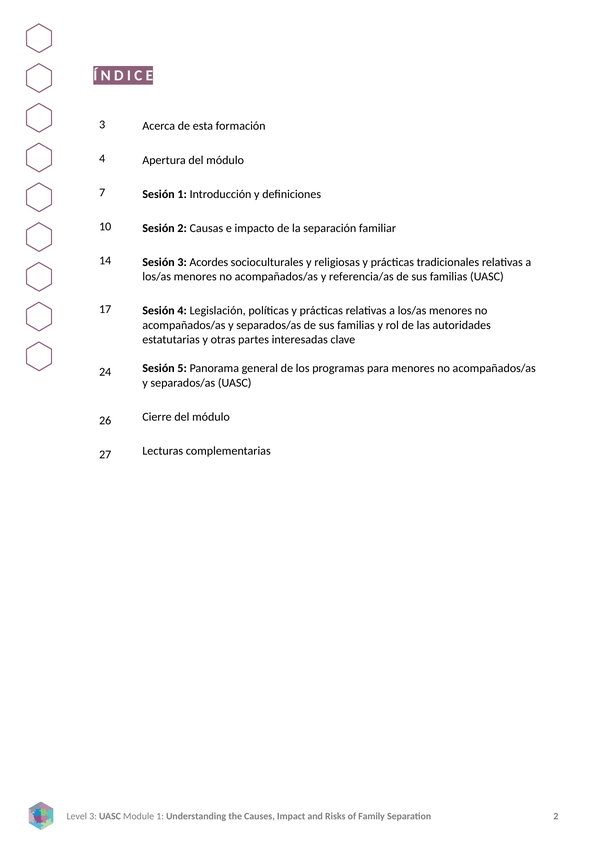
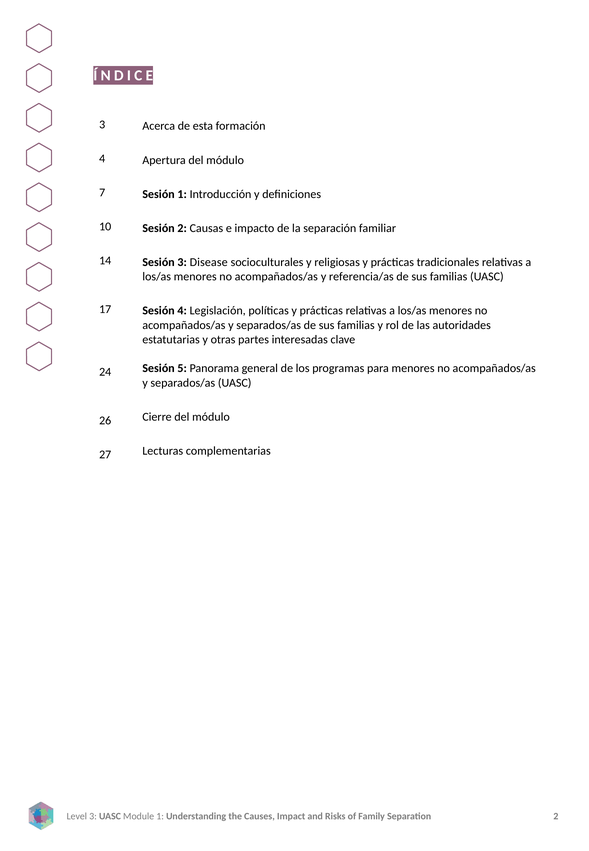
Acordes: Acordes -> Disease
